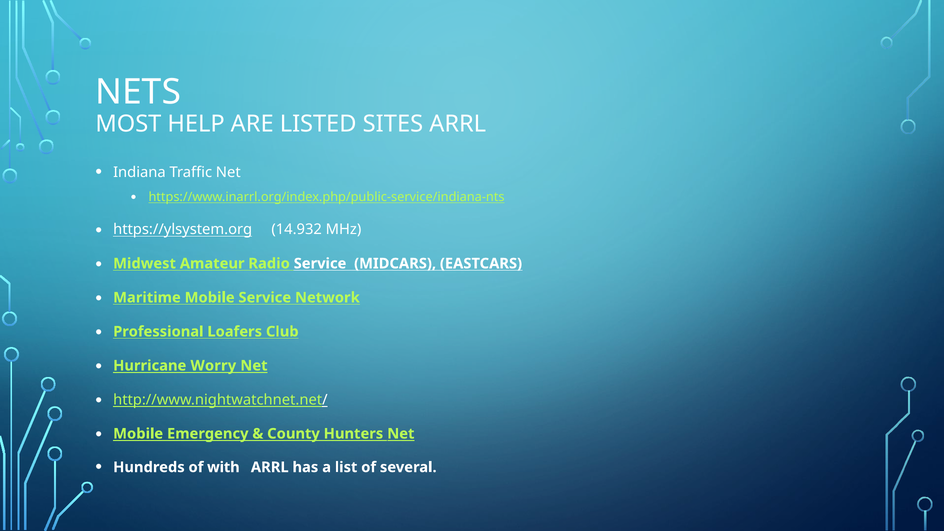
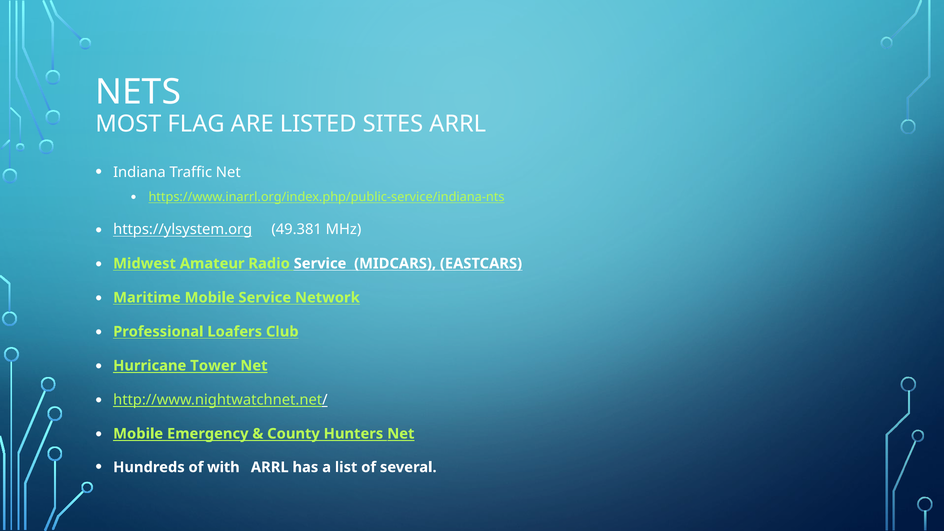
HELP: HELP -> FLAG
14.932: 14.932 -> 49.381
Worry: Worry -> Tower
